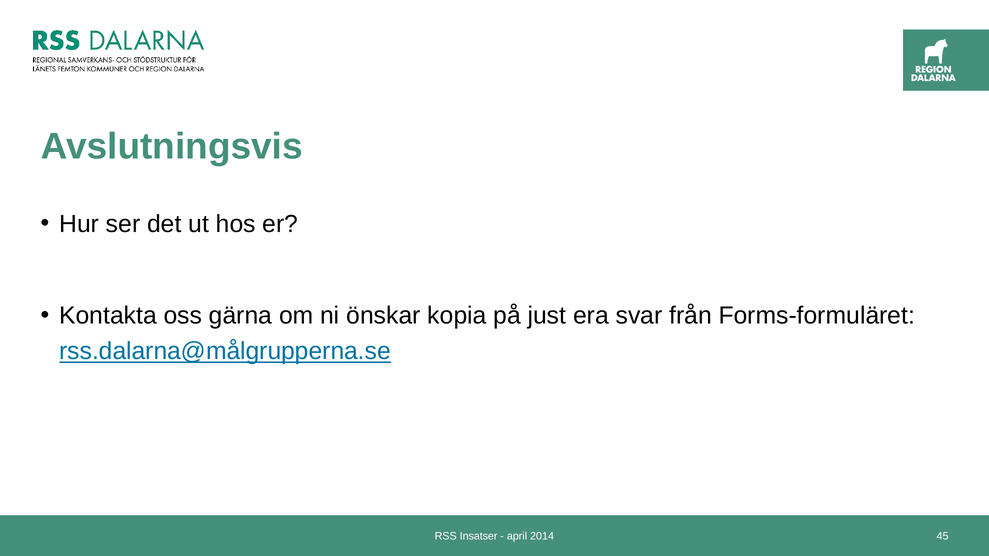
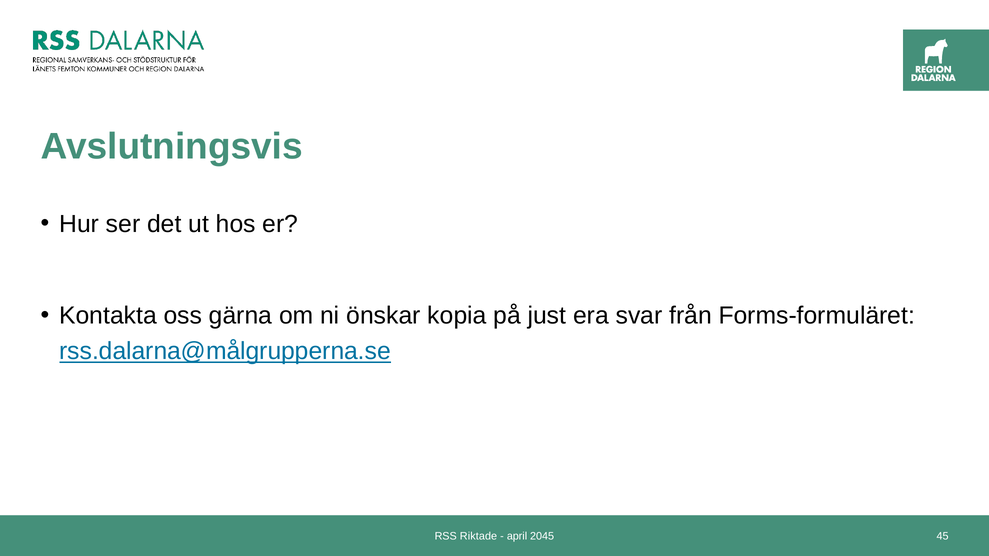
Insatser: Insatser -> Riktade
2014: 2014 -> 2045
